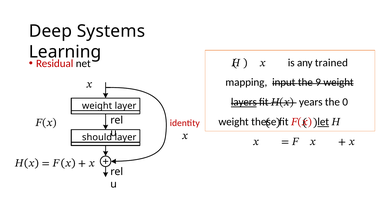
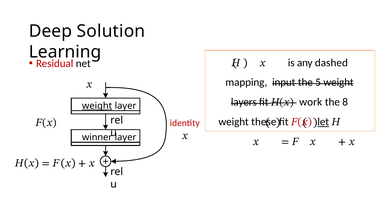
Systems: Systems -> Solution
trained: trained -> dashed
9: 9 -> 5
layers underline: present -> none
years: years -> work
0: 0 -> 8
weight at (97, 106) underline: none -> present
should: should -> winner
